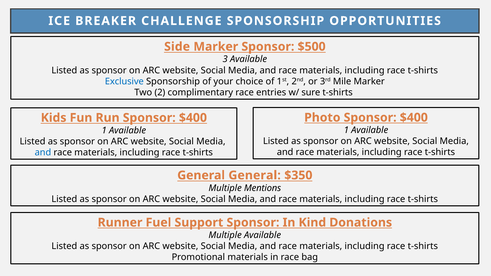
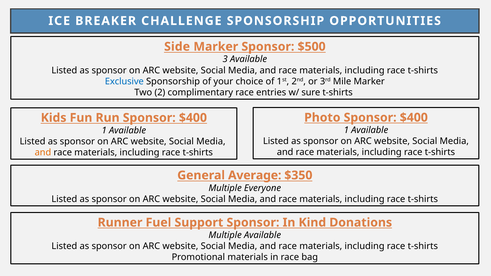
and at (43, 153) colour: blue -> orange
General General: General -> Average
Mentions: Mentions -> Everyone
